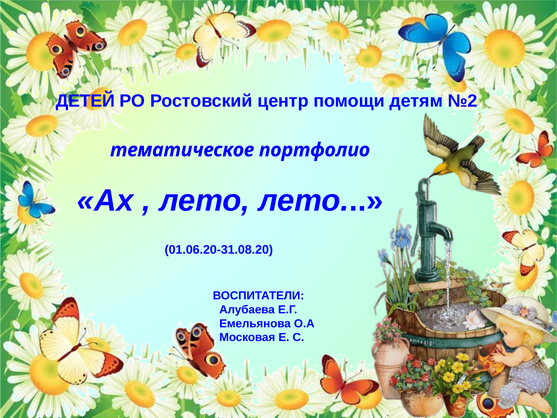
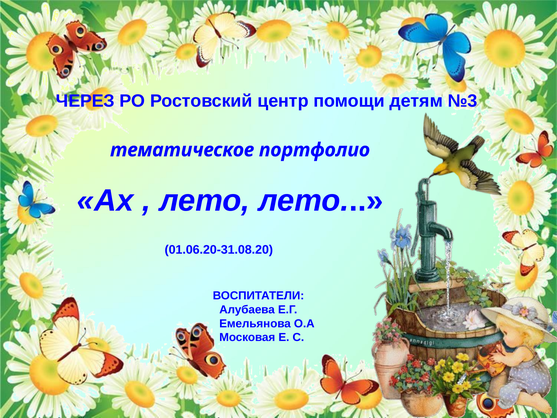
ДЕТЕЙ: ДЕТЕЙ -> ЧЕРЕЗ
№2: №2 -> №3
